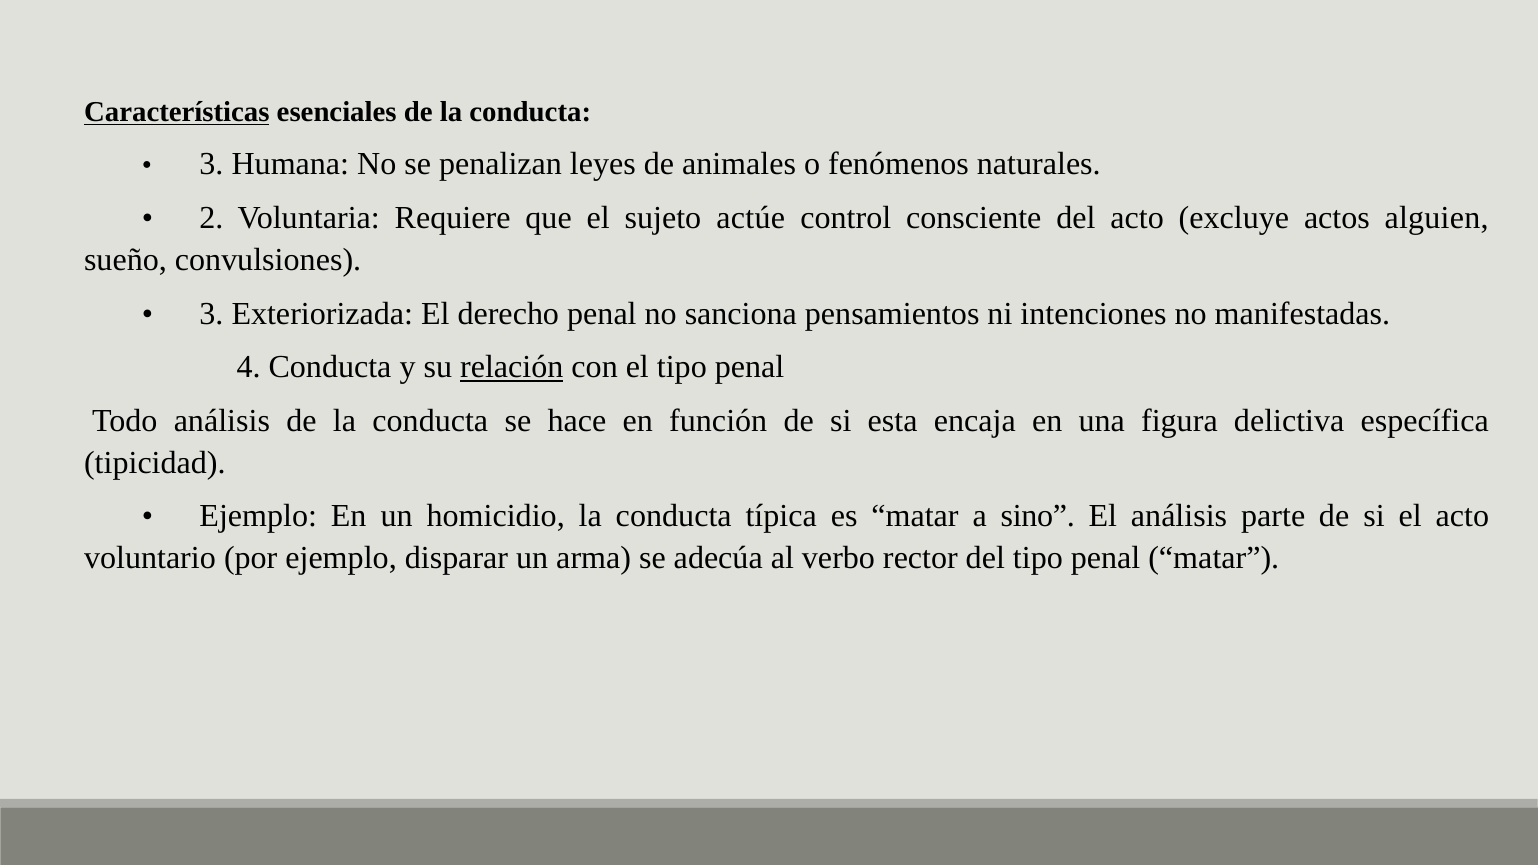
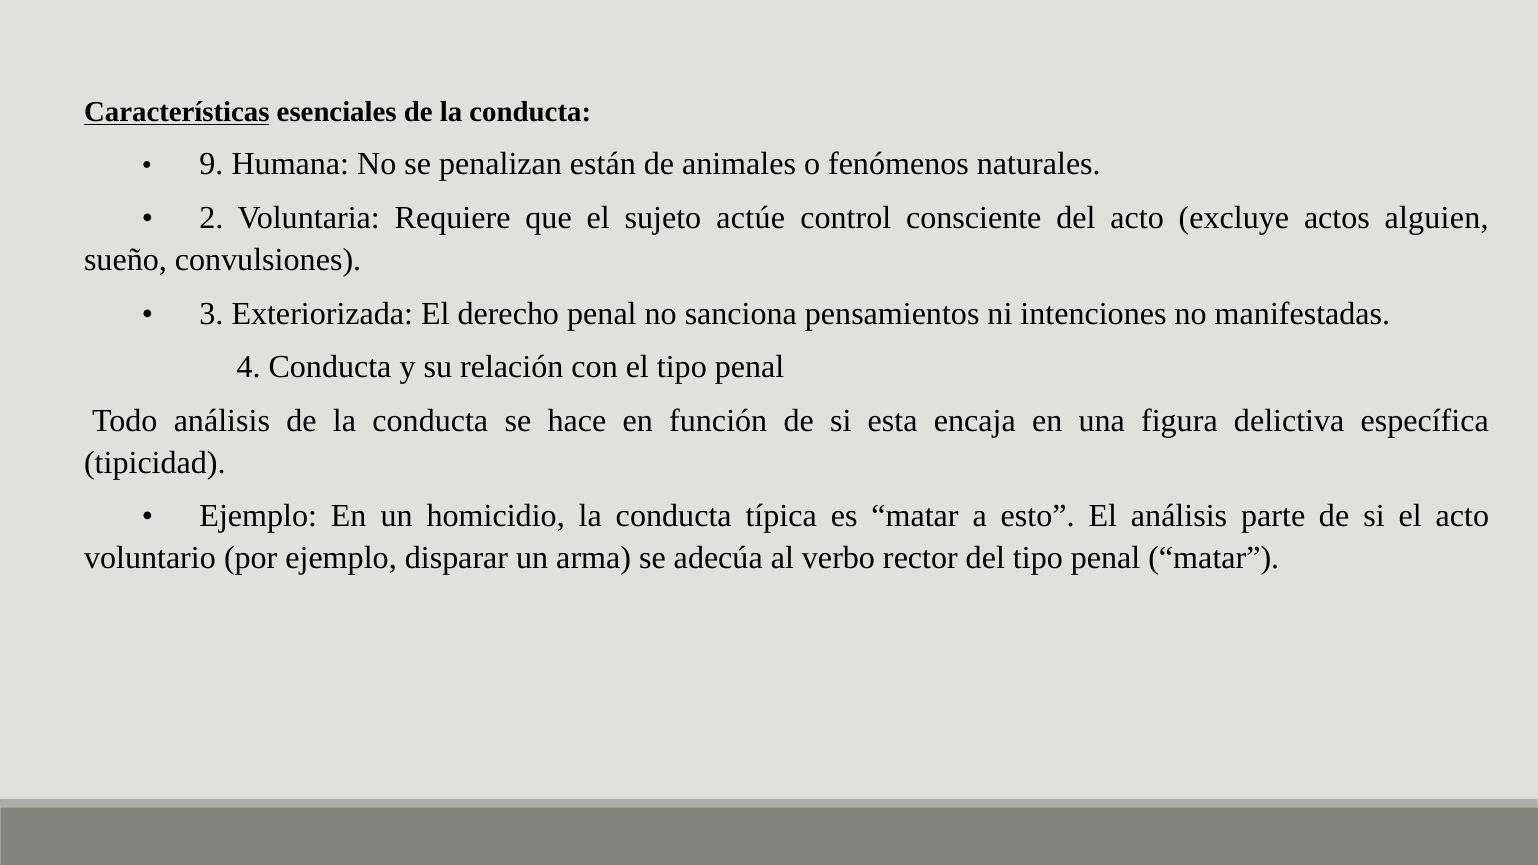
3 at (211, 164): 3 -> 9
leyes: leyes -> están
relación underline: present -> none
sino: sino -> esto
